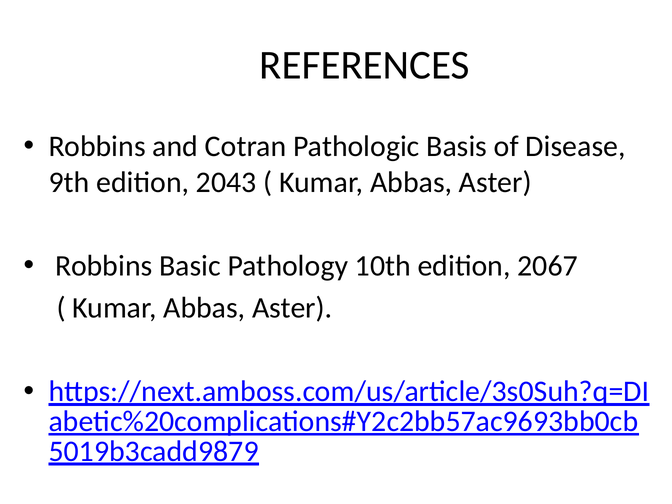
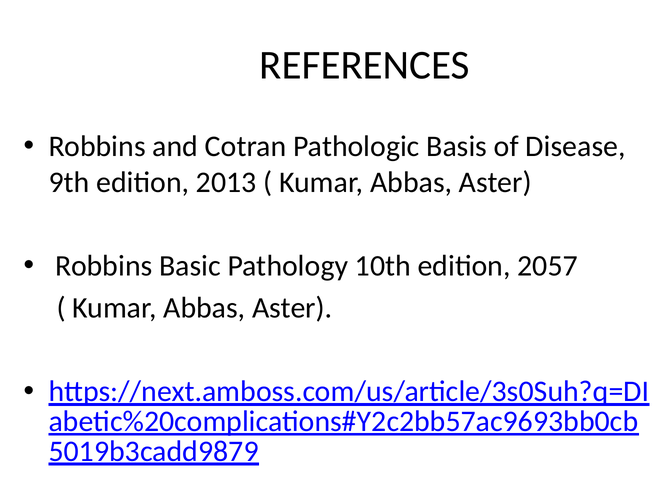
2043: 2043 -> 2013
2067: 2067 -> 2057
